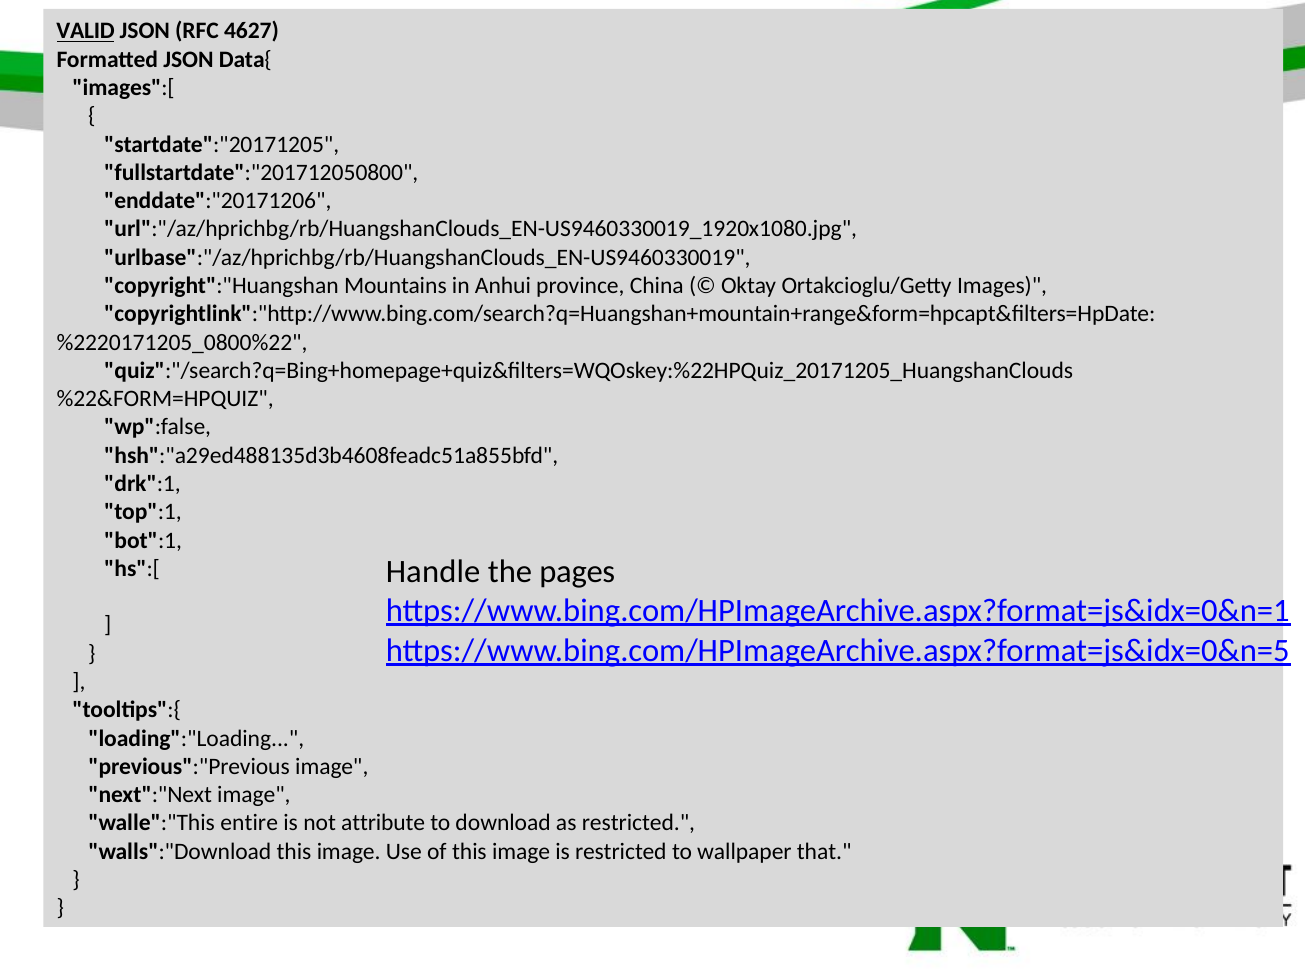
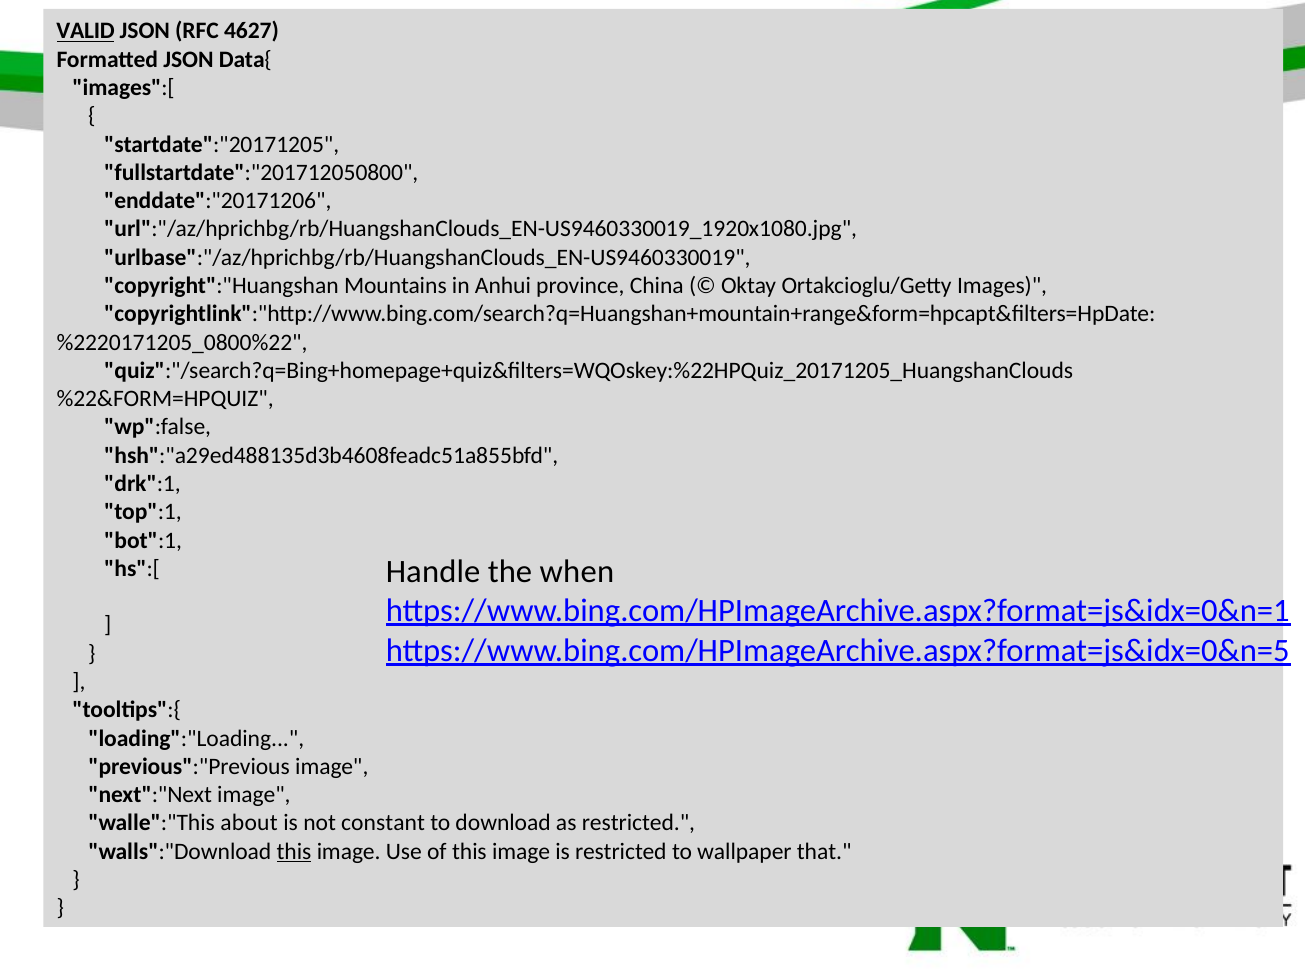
pages: pages -> when
entire: entire -> about
attribute: attribute -> constant
this at (294, 852) underline: none -> present
